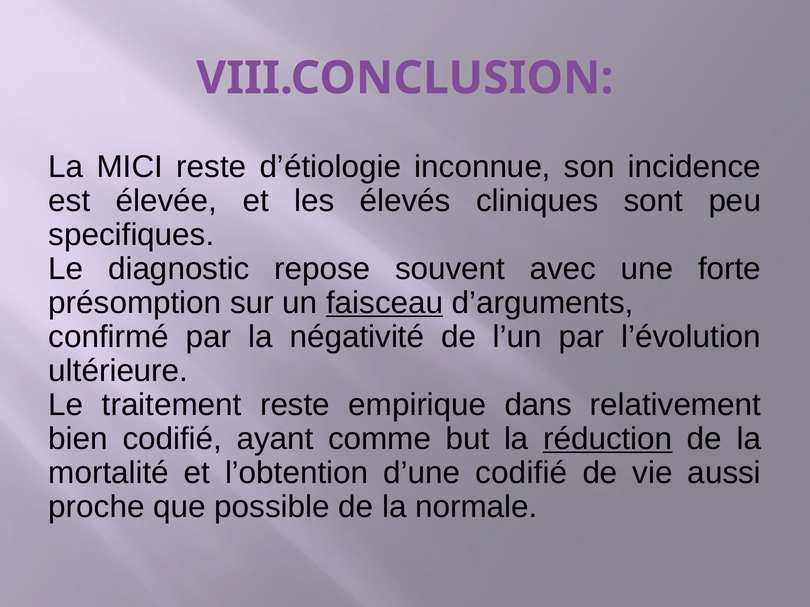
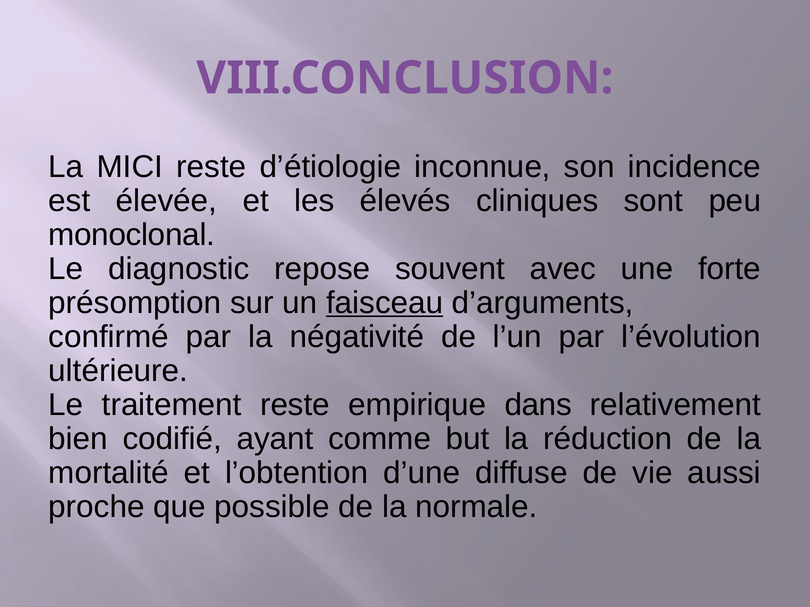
specifiques: specifiques -> monoclonal
réduction underline: present -> none
d’une codifié: codifié -> diffuse
